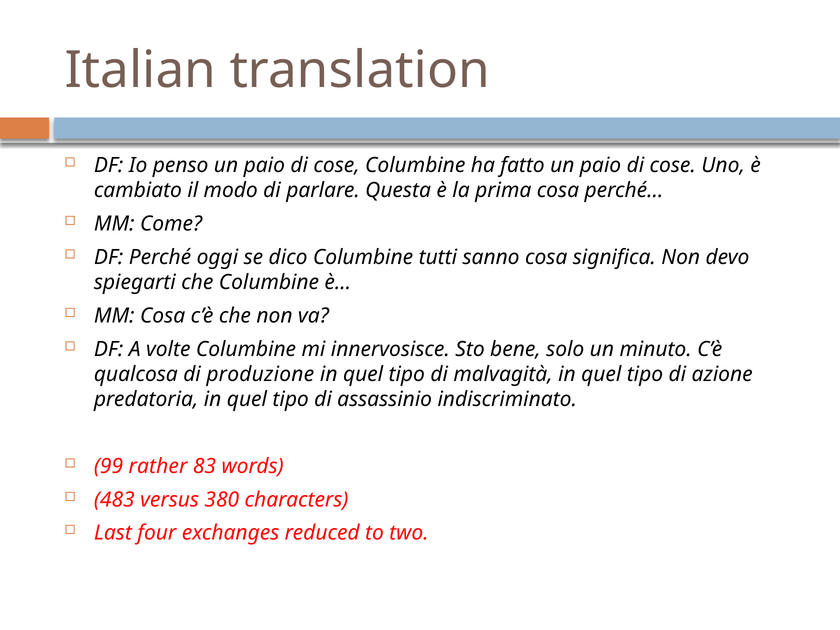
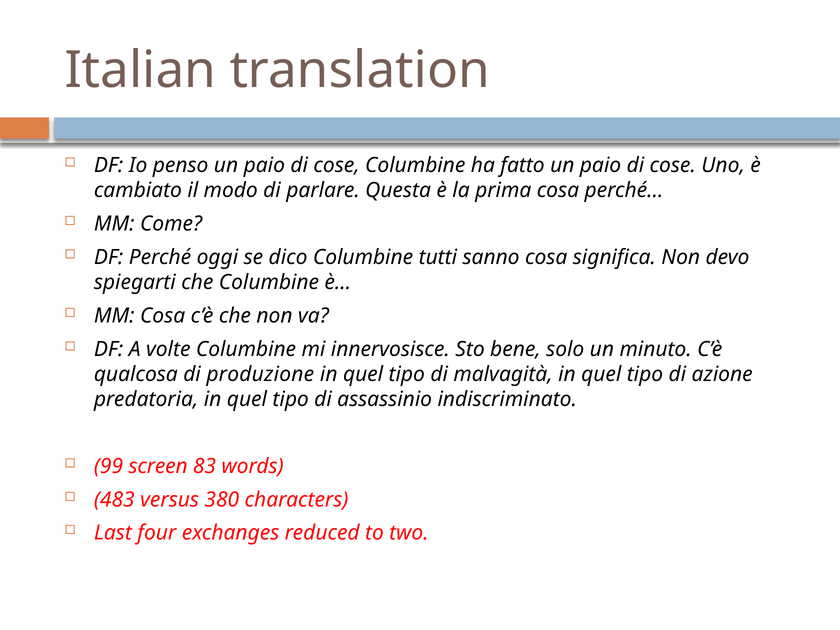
rather: rather -> screen
